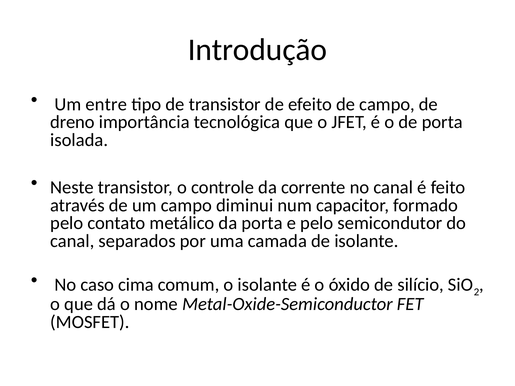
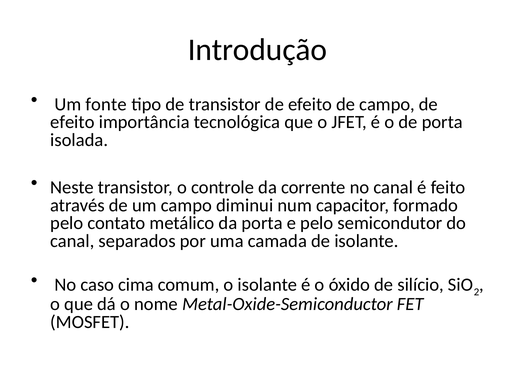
entre: entre -> fonte
dreno at (72, 122): dreno -> efeito
